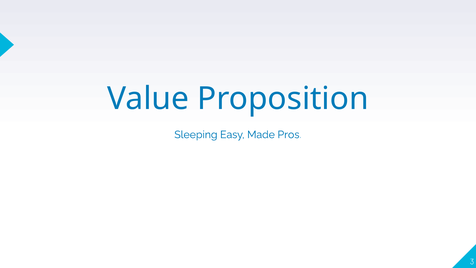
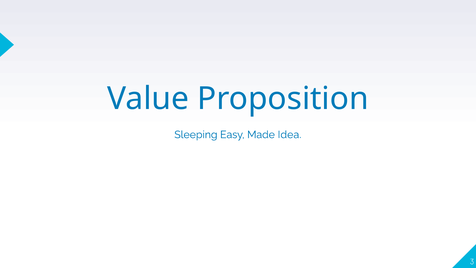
Pros: Pros -> Idea
